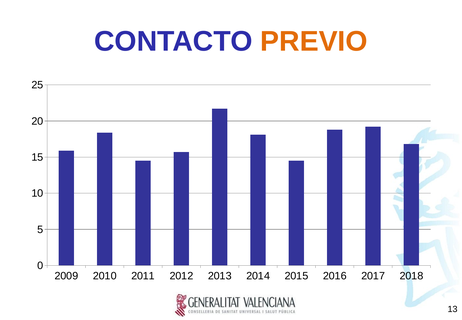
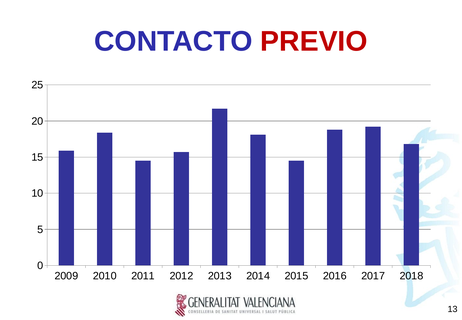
PREVIO colour: orange -> red
